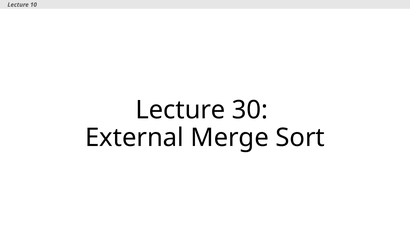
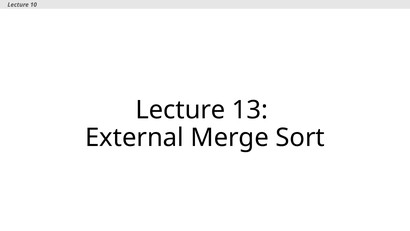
30: 30 -> 13
